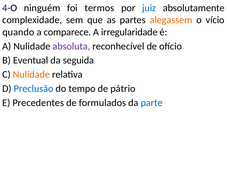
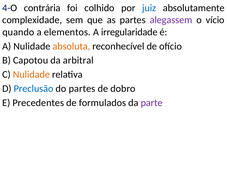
ninguém: ninguém -> contrária
termos: termos -> colhido
alegassem colour: orange -> purple
comparece: comparece -> elementos
absoluta colour: purple -> orange
Eventual: Eventual -> Capotou
seguida: seguida -> arbitral
do tempo: tempo -> partes
pátrio: pátrio -> dobro
parte colour: blue -> purple
